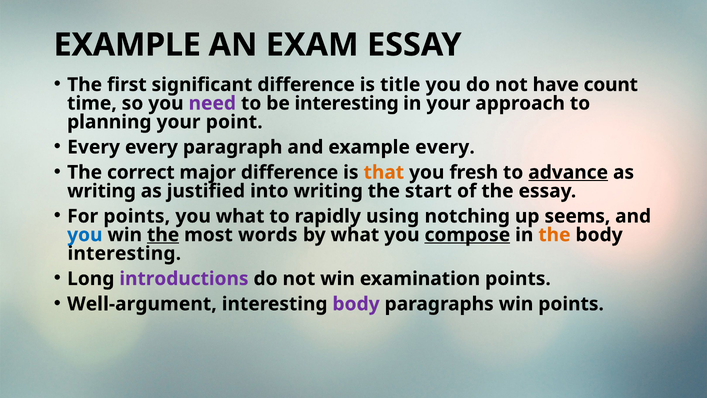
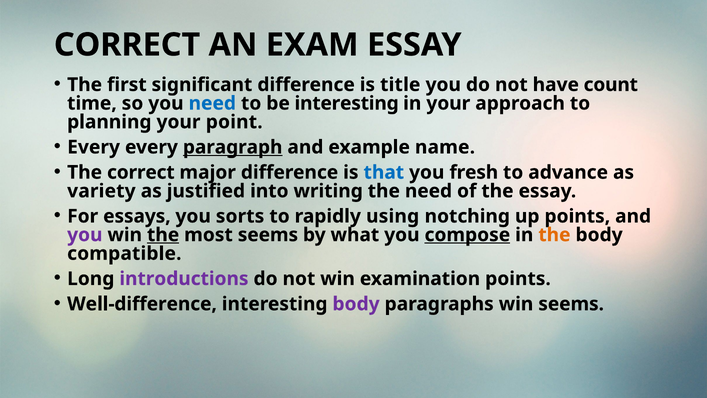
EXAMPLE at (127, 45): EXAMPLE -> CORRECT
need at (212, 103) colour: purple -> blue
paragraph underline: none -> present
example every: every -> name
that colour: orange -> blue
advance underline: present -> none
writing at (102, 191): writing -> variety
the start: start -> need
For points: points -> essays
you what: what -> sorts
up seems: seems -> points
you at (85, 235) colour: blue -> purple
most words: words -> seems
interesting at (124, 253): interesting -> compatible
Well-argument: Well-argument -> Well-difference
win points: points -> seems
